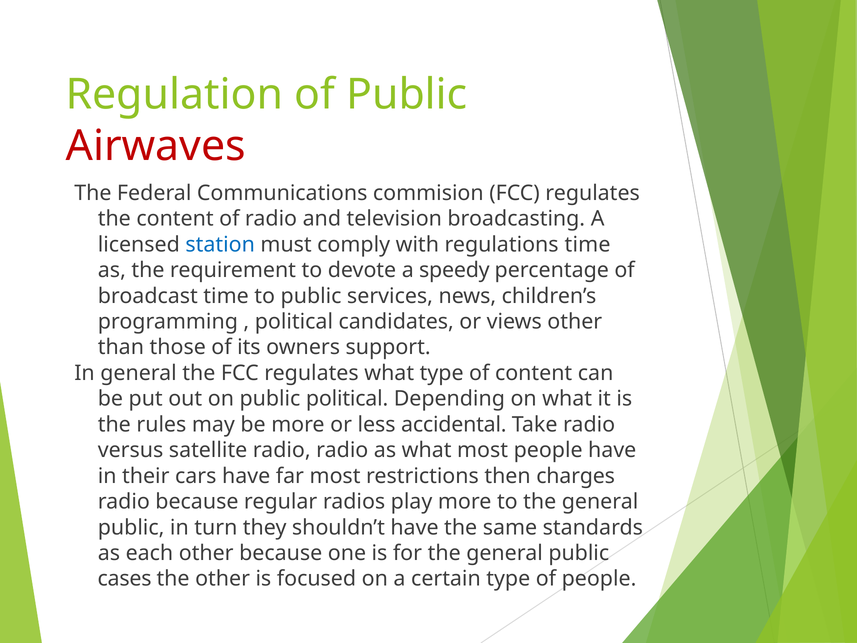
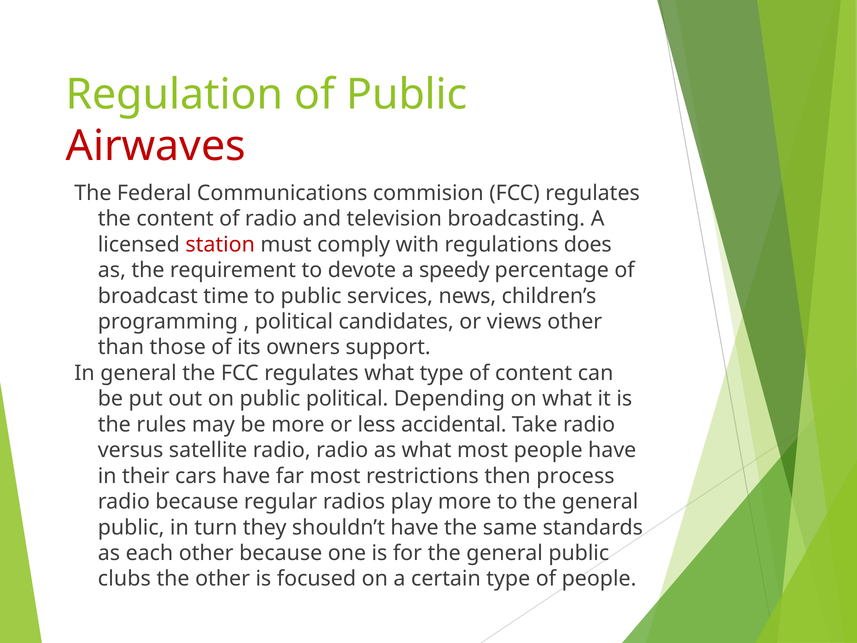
station colour: blue -> red
regulations time: time -> does
charges: charges -> process
cases: cases -> clubs
